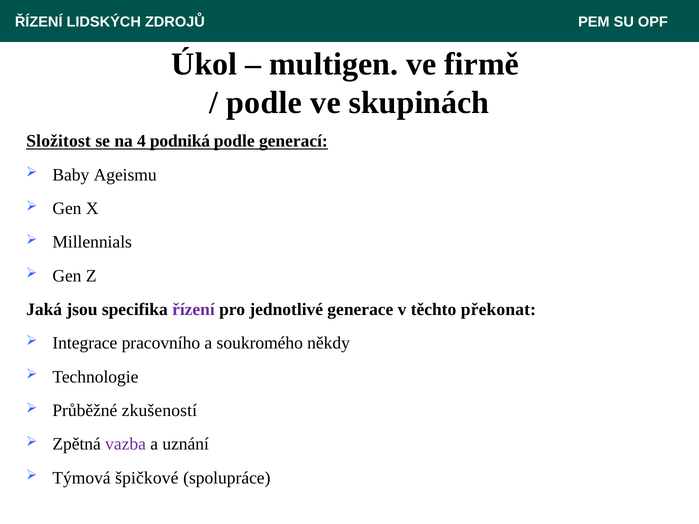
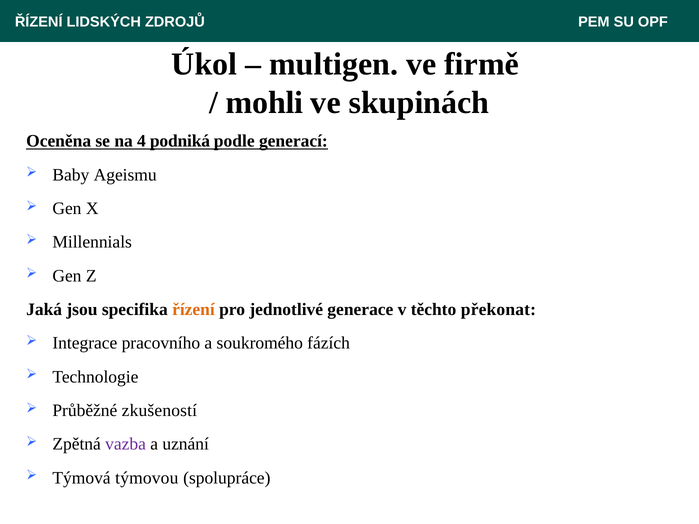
podle at (264, 103): podle -> mohli
Složitost: Složitost -> Oceněna
řízení at (193, 310) colour: purple -> orange
někdy: někdy -> fázích
špičkové: špičkové -> týmovou
